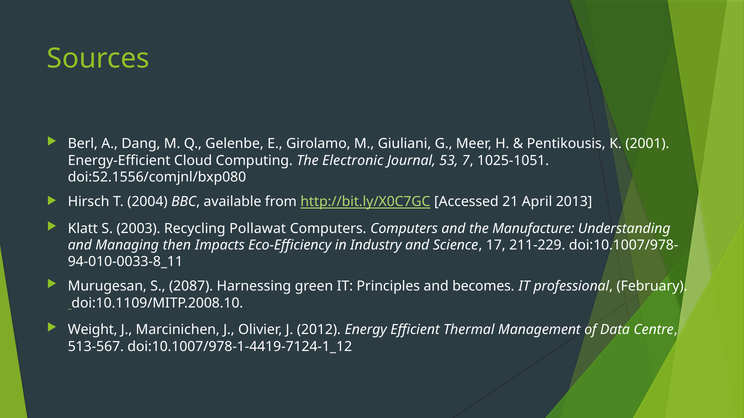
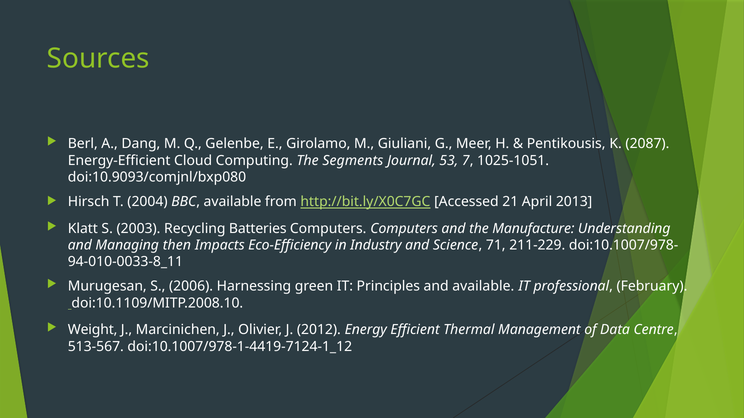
2001: 2001 -> 2087
Electronic: Electronic -> Segments
doi:52.1556/comjnl/bxp080: doi:52.1556/comjnl/bxp080 -> doi:10.9093/comjnl/bxp080
Pollawat: Pollawat -> Batteries
17: 17 -> 71
2087: 2087 -> 2006
and becomes: becomes -> available
